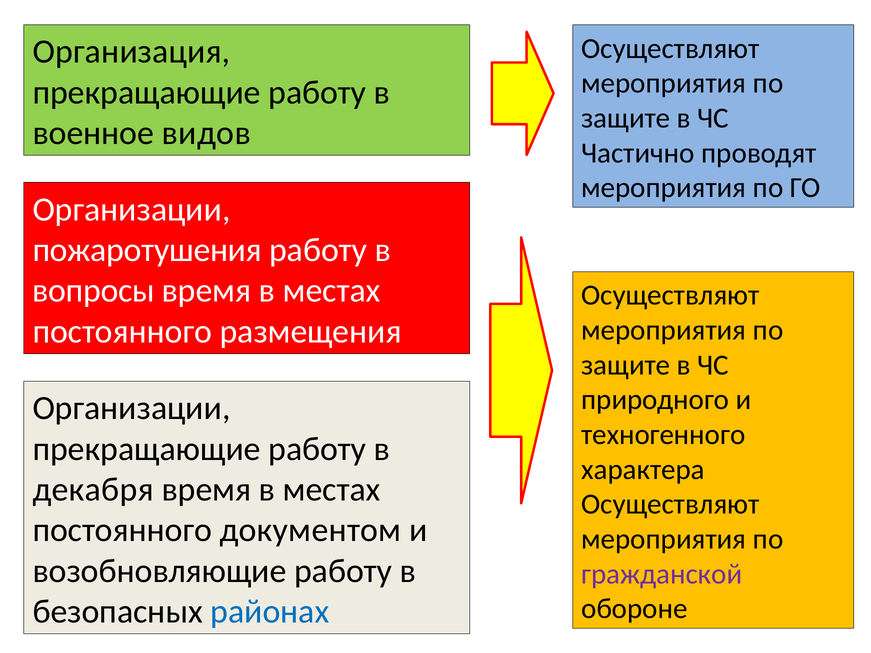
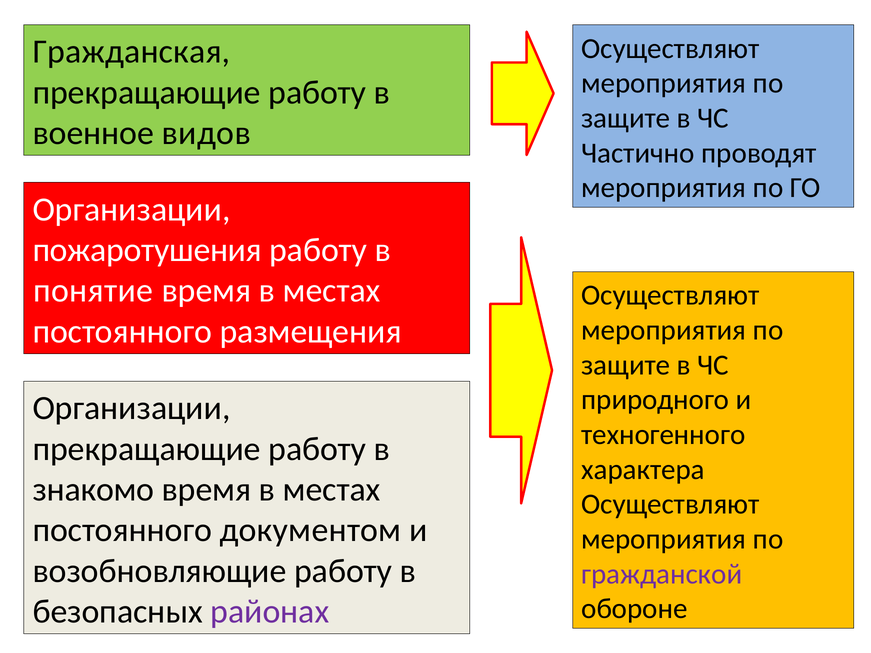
Организация: Организация -> Гражданская
вопросы: вопросы -> понятие
декабря: декабря -> знакомо
районах colour: blue -> purple
